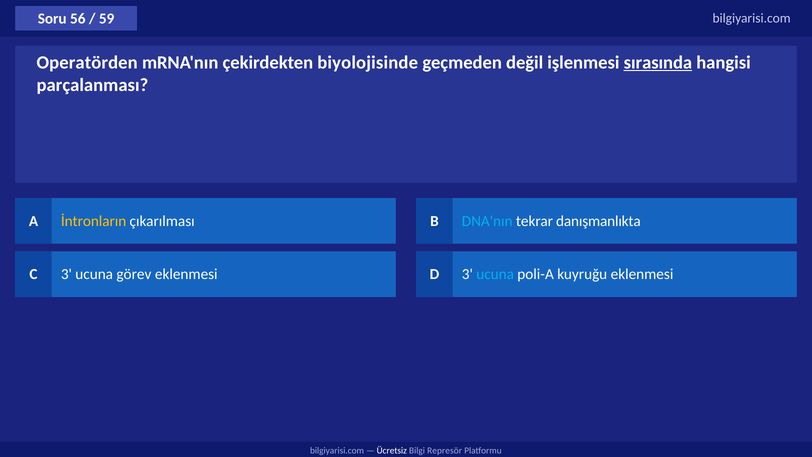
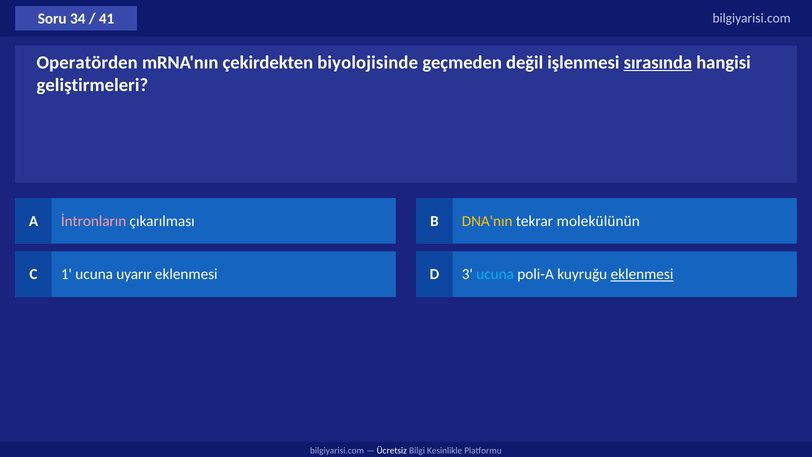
56: 56 -> 34
59: 59 -> 41
parçalanması: parçalanması -> geliştirmeleri
İntronların colour: yellow -> pink
DNA'nın colour: light blue -> yellow
danışmanlıkta: danışmanlıkta -> molekülünün
C 3: 3 -> 1
görev: görev -> uyarır
eklenmesi at (642, 274) underline: none -> present
Represör: Represör -> Kesinlikle
